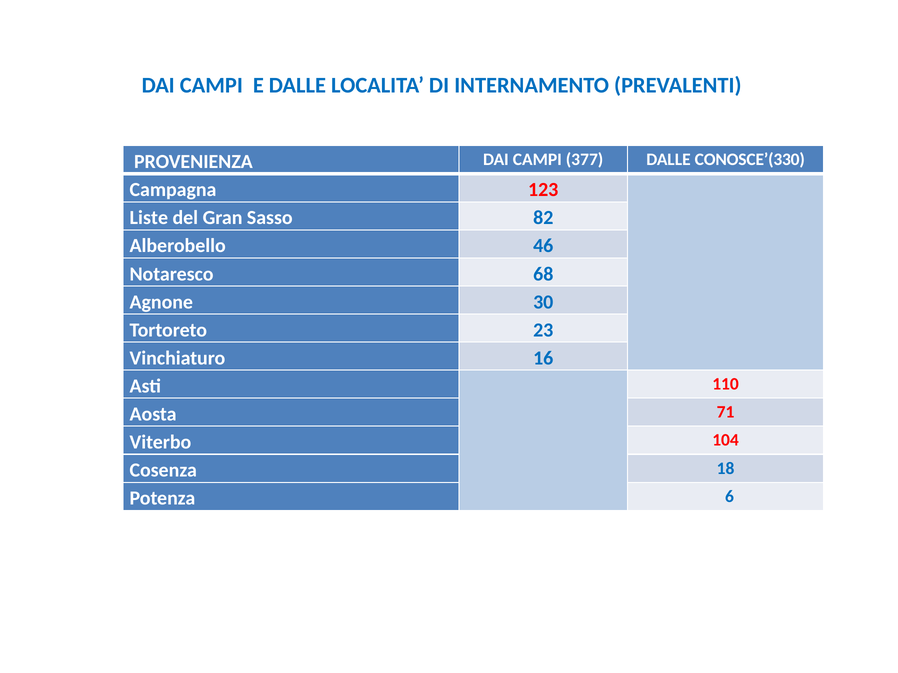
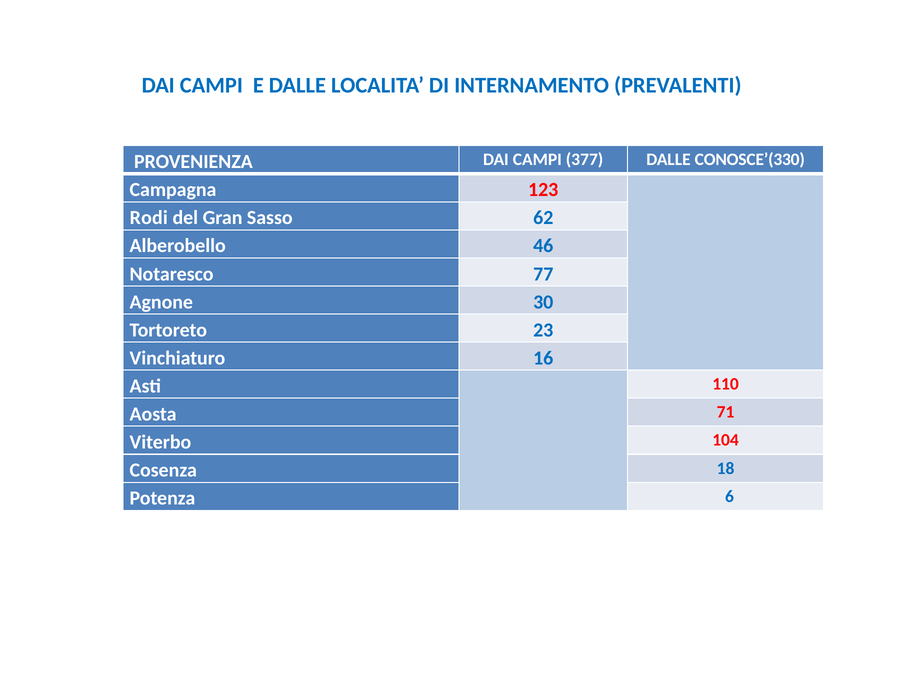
Liste: Liste -> Rodi
82: 82 -> 62
68: 68 -> 77
